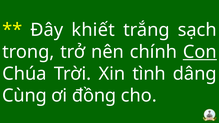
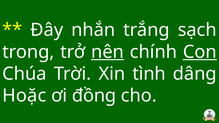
khiết: khiết -> nhắn
nên underline: none -> present
Cùng: Cùng -> Hoặc
